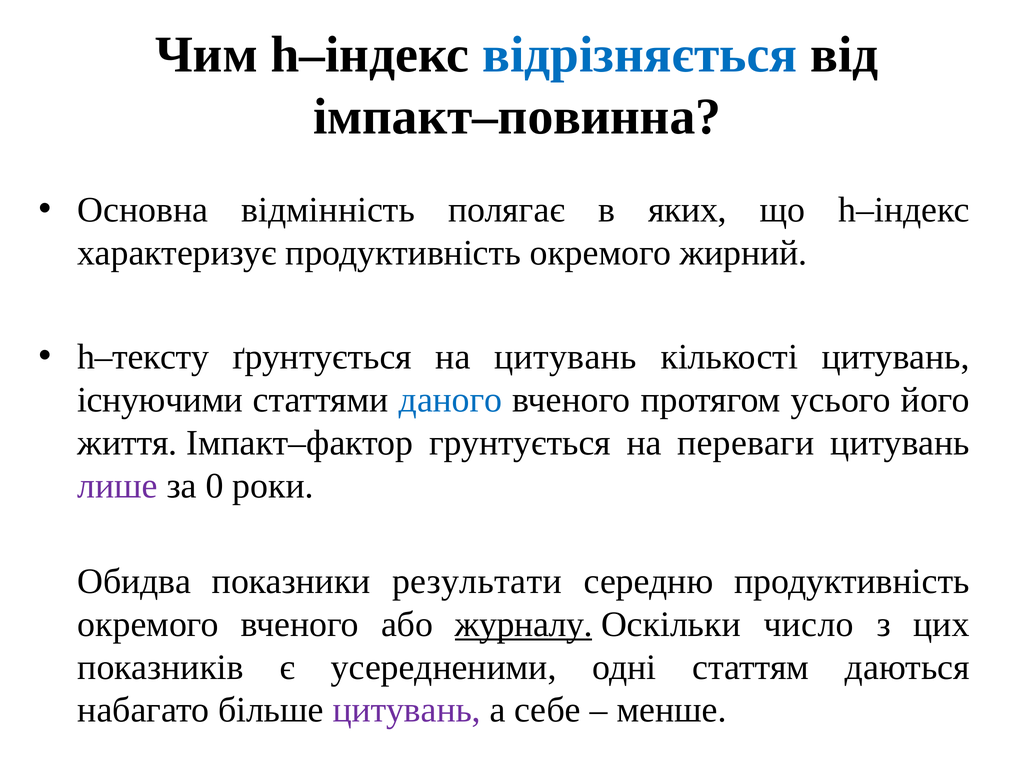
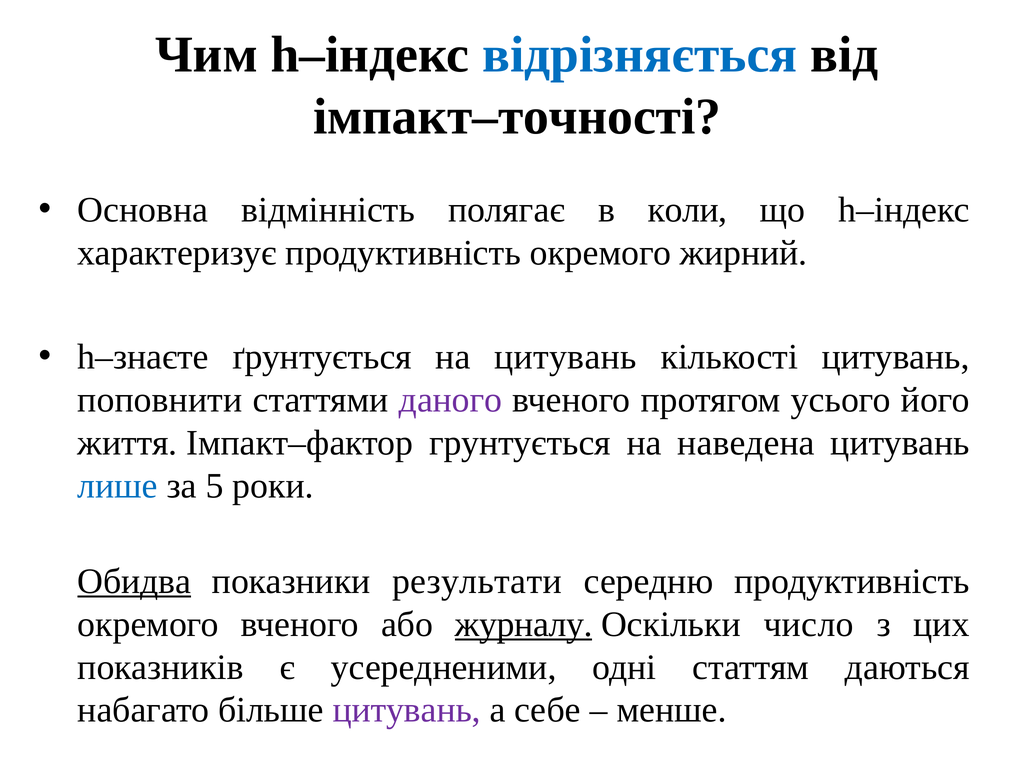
імпакт–повинна: імпакт–повинна -> імпакт–точності
яких: яких -> коли
h–тексту: h–тексту -> h–знаєте
існуючими: існуючими -> поповнити
даного colour: blue -> purple
переваги: переваги -> наведена
лише colour: purple -> blue
0: 0 -> 5
Обидва underline: none -> present
